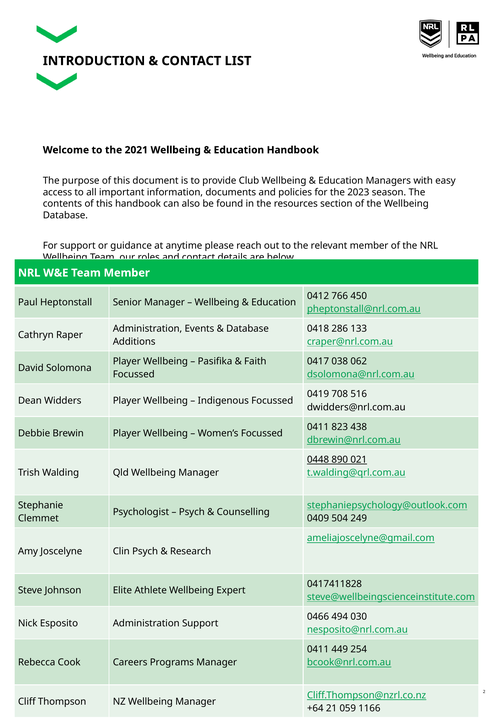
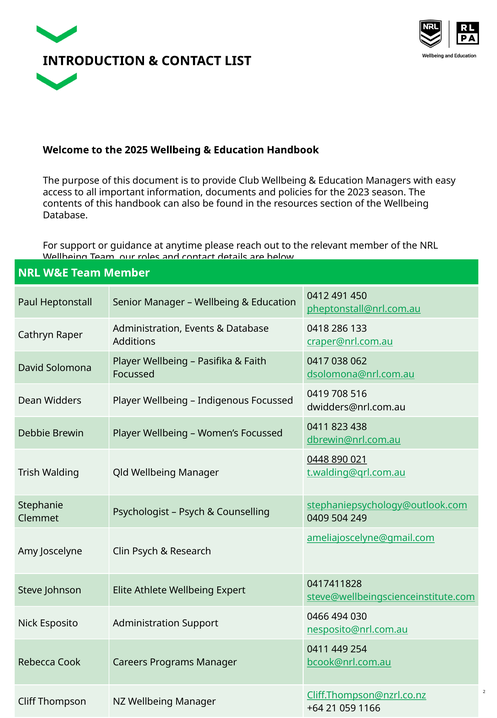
2021: 2021 -> 2025
766: 766 -> 491
